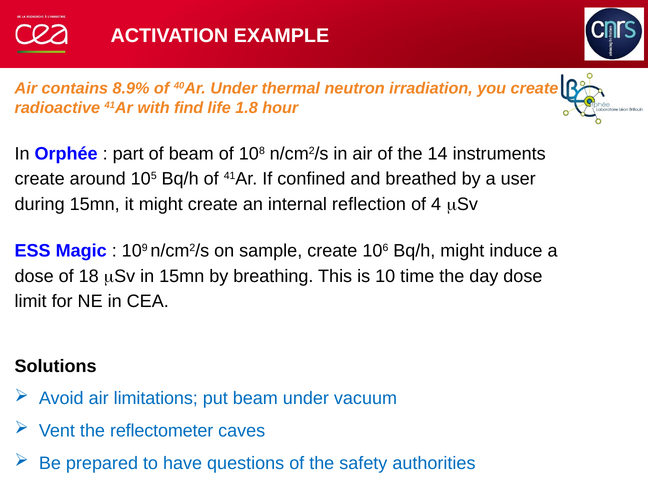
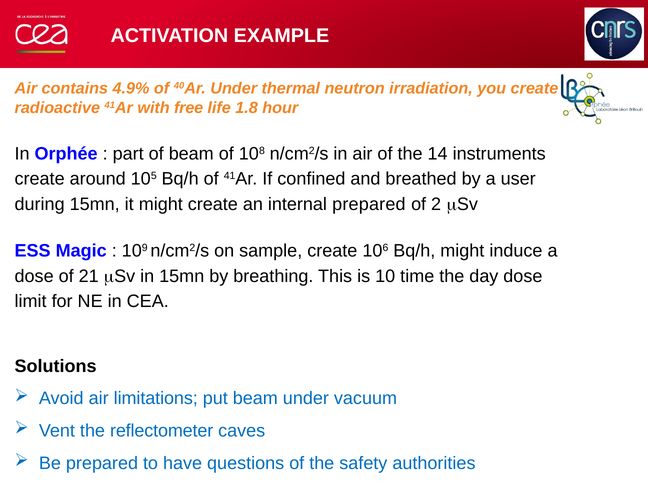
8.9%: 8.9% -> 4.9%
find: find -> free
internal reflection: reflection -> prepared
4: 4 -> 2
18: 18 -> 21
